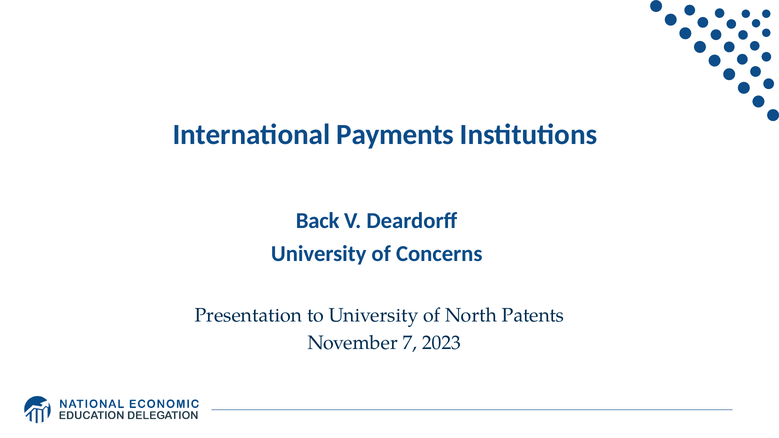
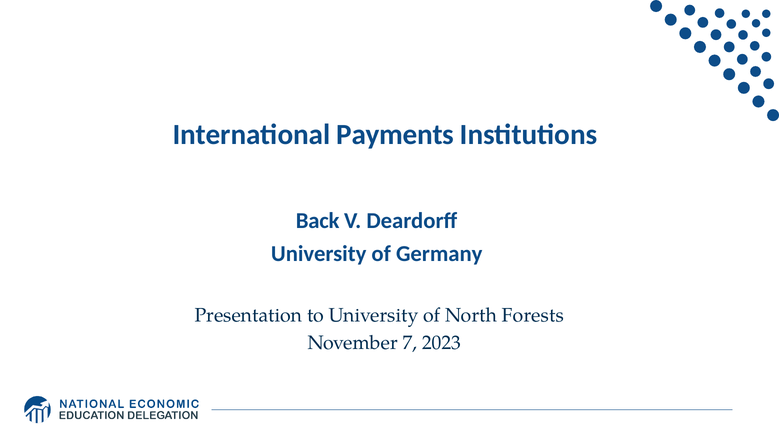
Concerns: Concerns -> Germany
Patents: Patents -> Forests
